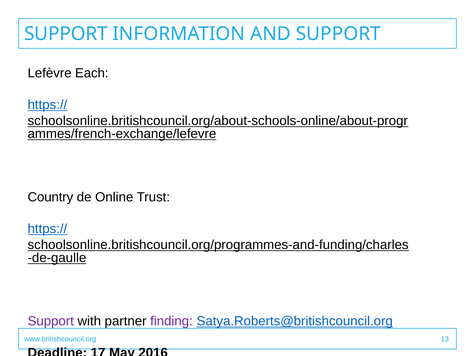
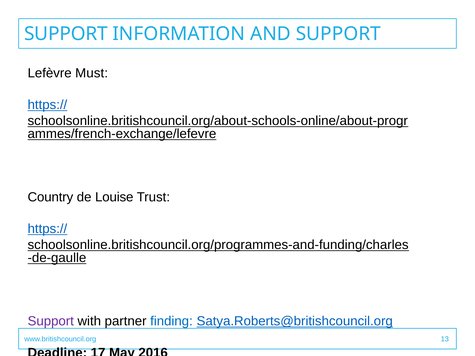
Each: Each -> Must
Online: Online -> Louise
finding colour: purple -> blue
